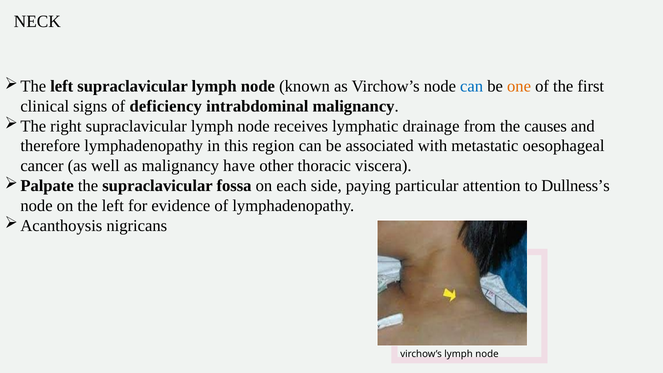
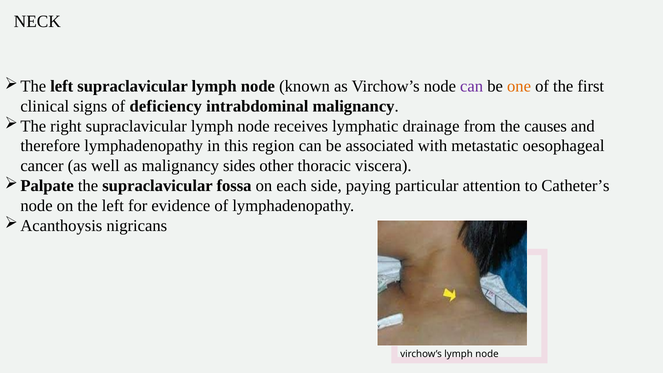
can at (472, 86) colour: blue -> purple
have: have -> sides
Dullness’s: Dullness’s -> Catheter’s
